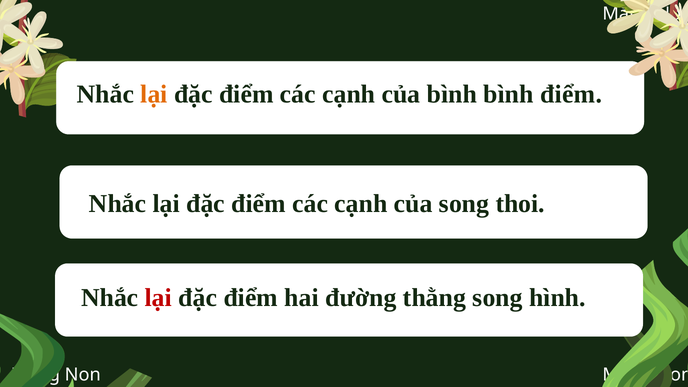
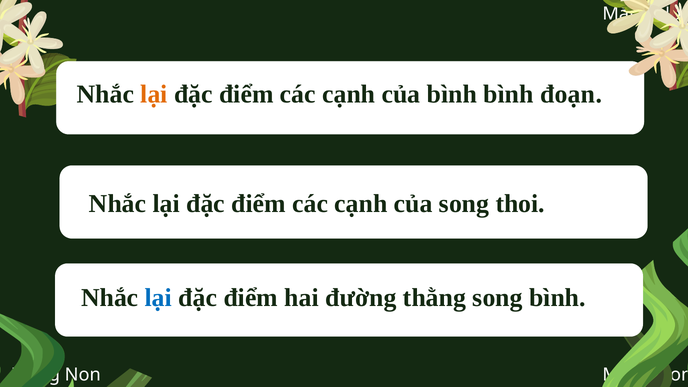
bình điểm: điểm -> đoạn
lại at (158, 298) colour: red -> blue
song hình: hình -> bình
